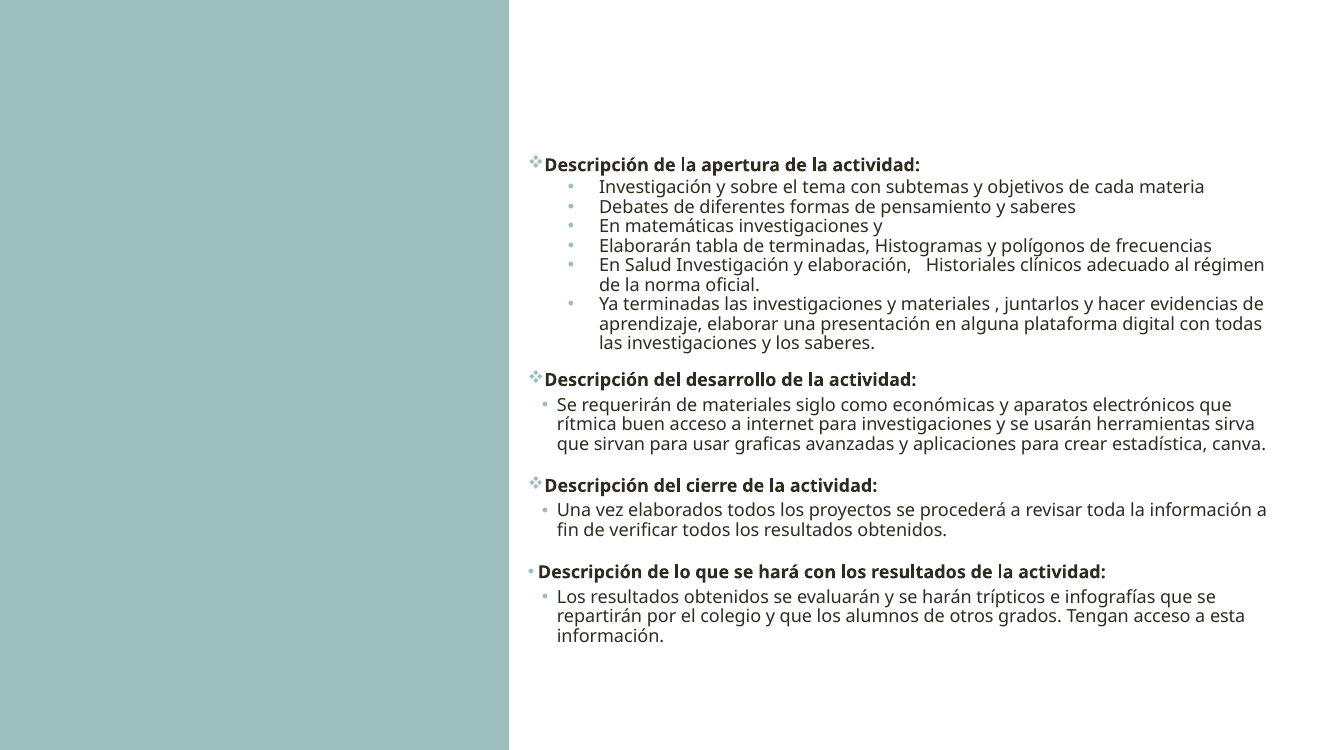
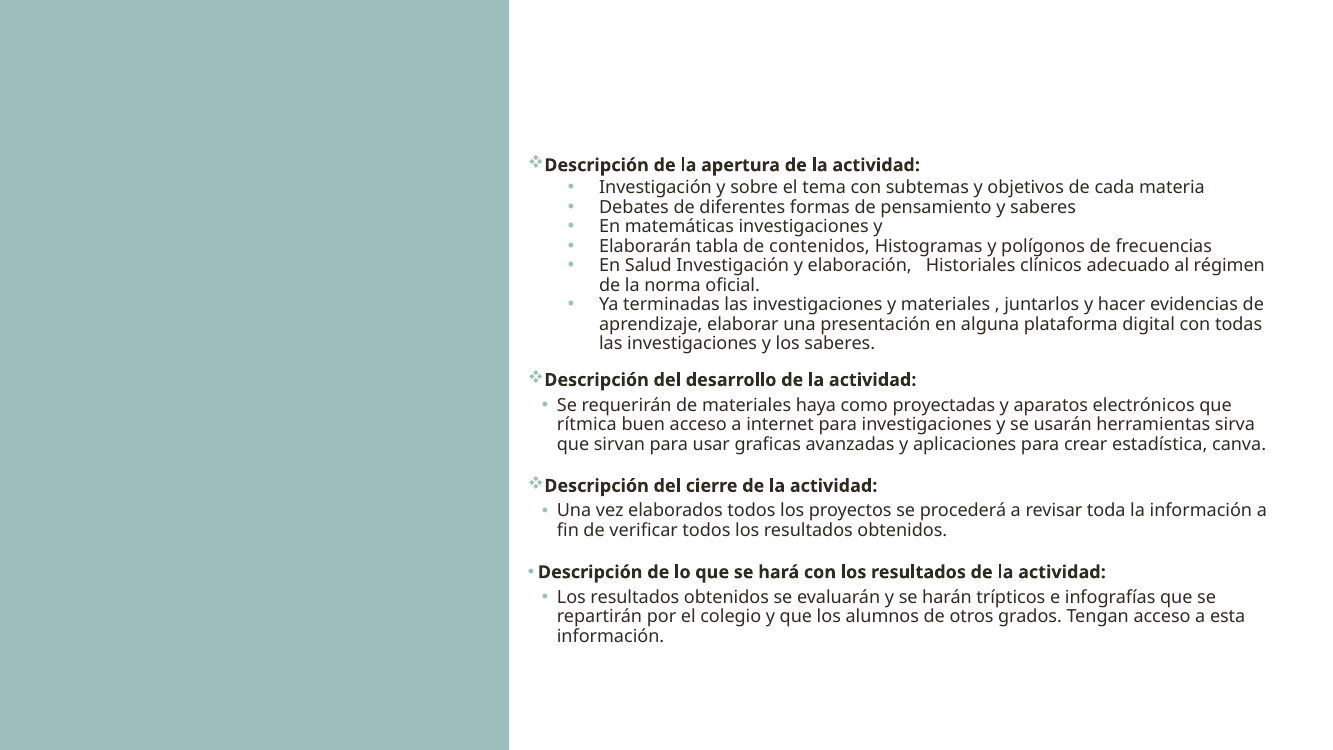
de terminadas: terminadas -> contenidos
siglo: siglo -> haya
económicas: económicas -> proyectadas
